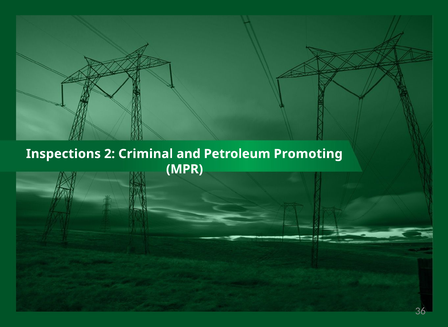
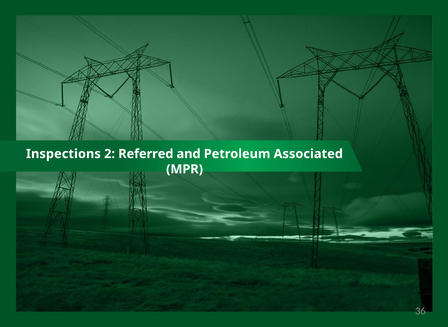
Criminal: Criminal -> Referred
Promoting: Promoting -> Associated
